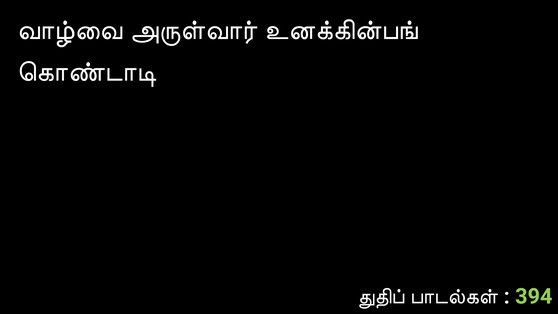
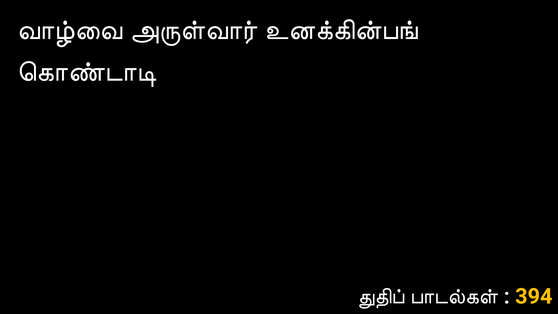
394 colour: light green -> yellow
